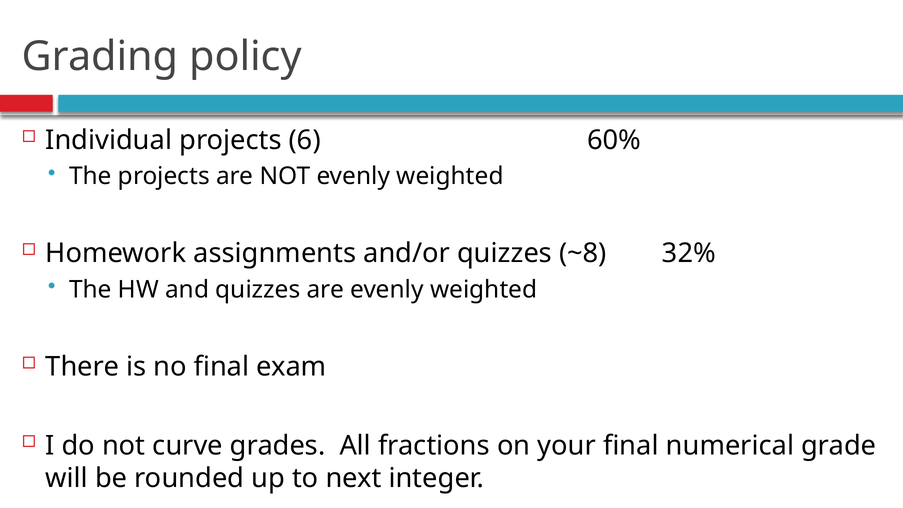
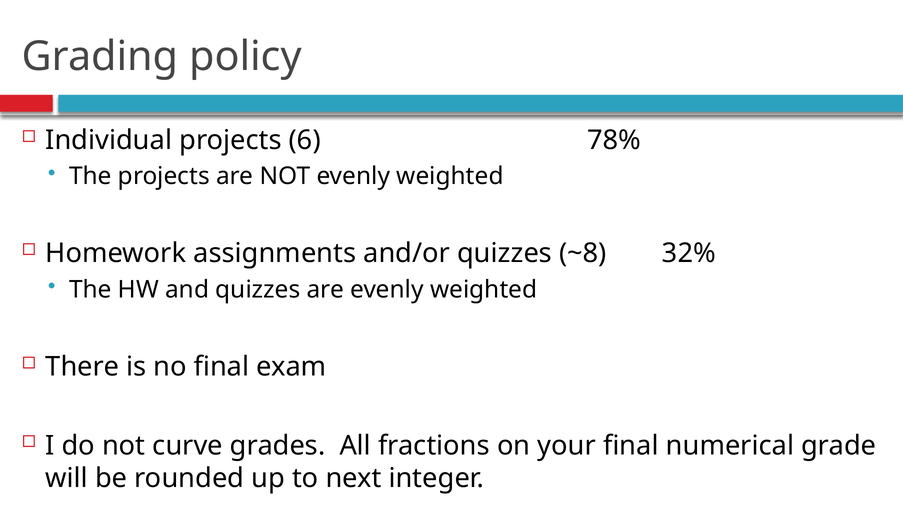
60%: 60% -> 78%
